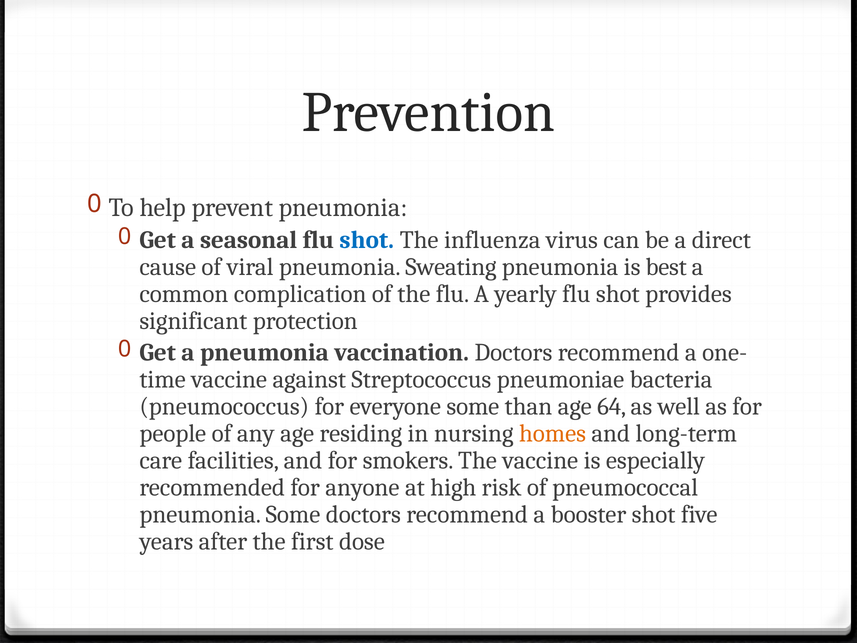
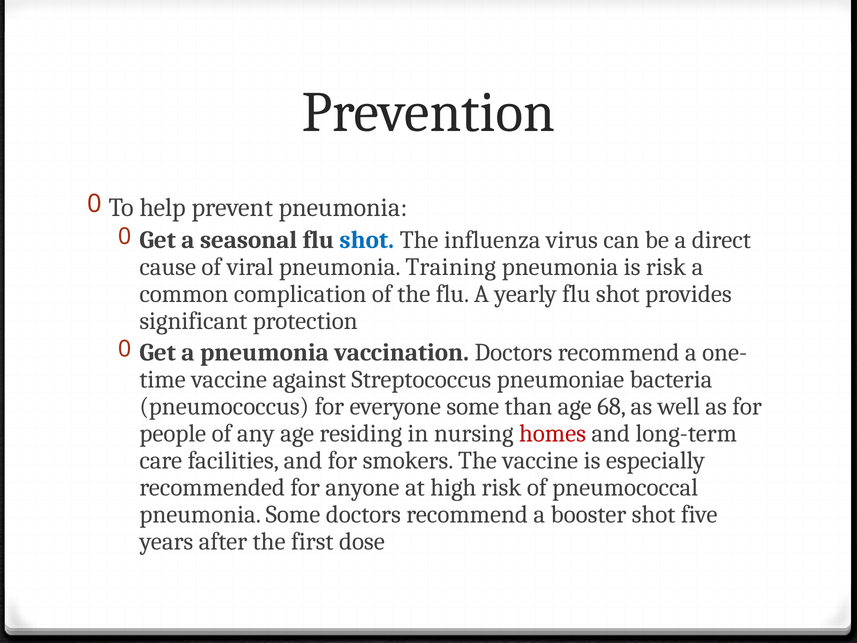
Sweating: Sweating -> Training
is best: best -> risk
64: 64 -> 68
homes colour: orange -> red
